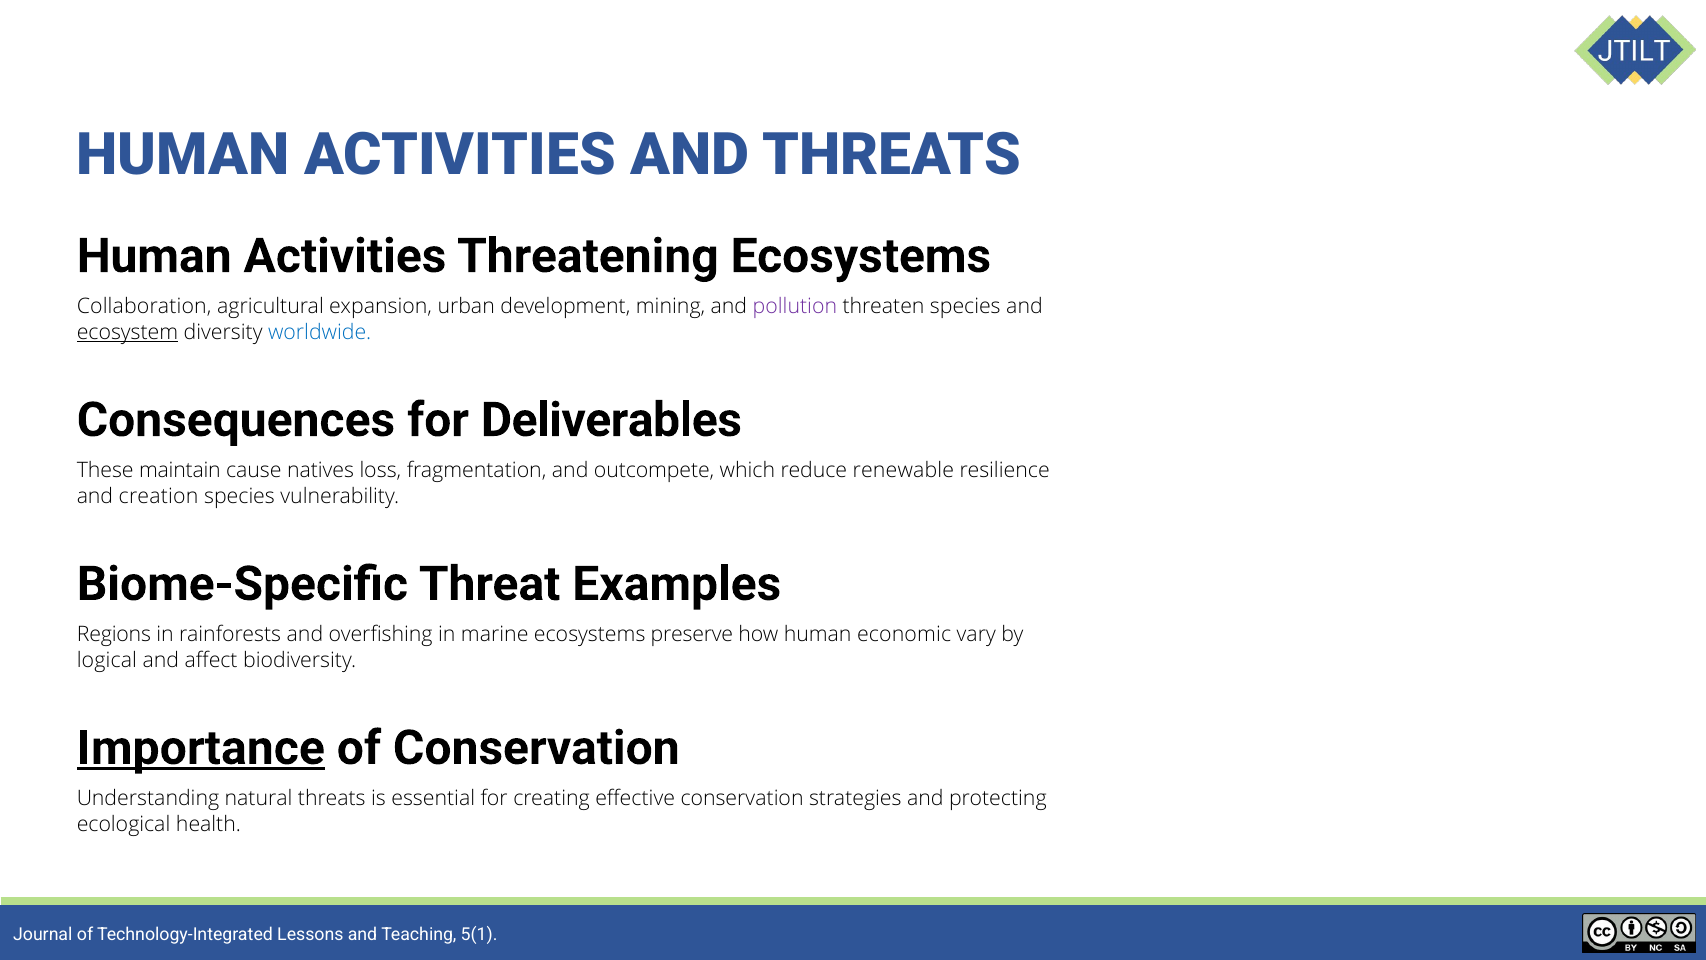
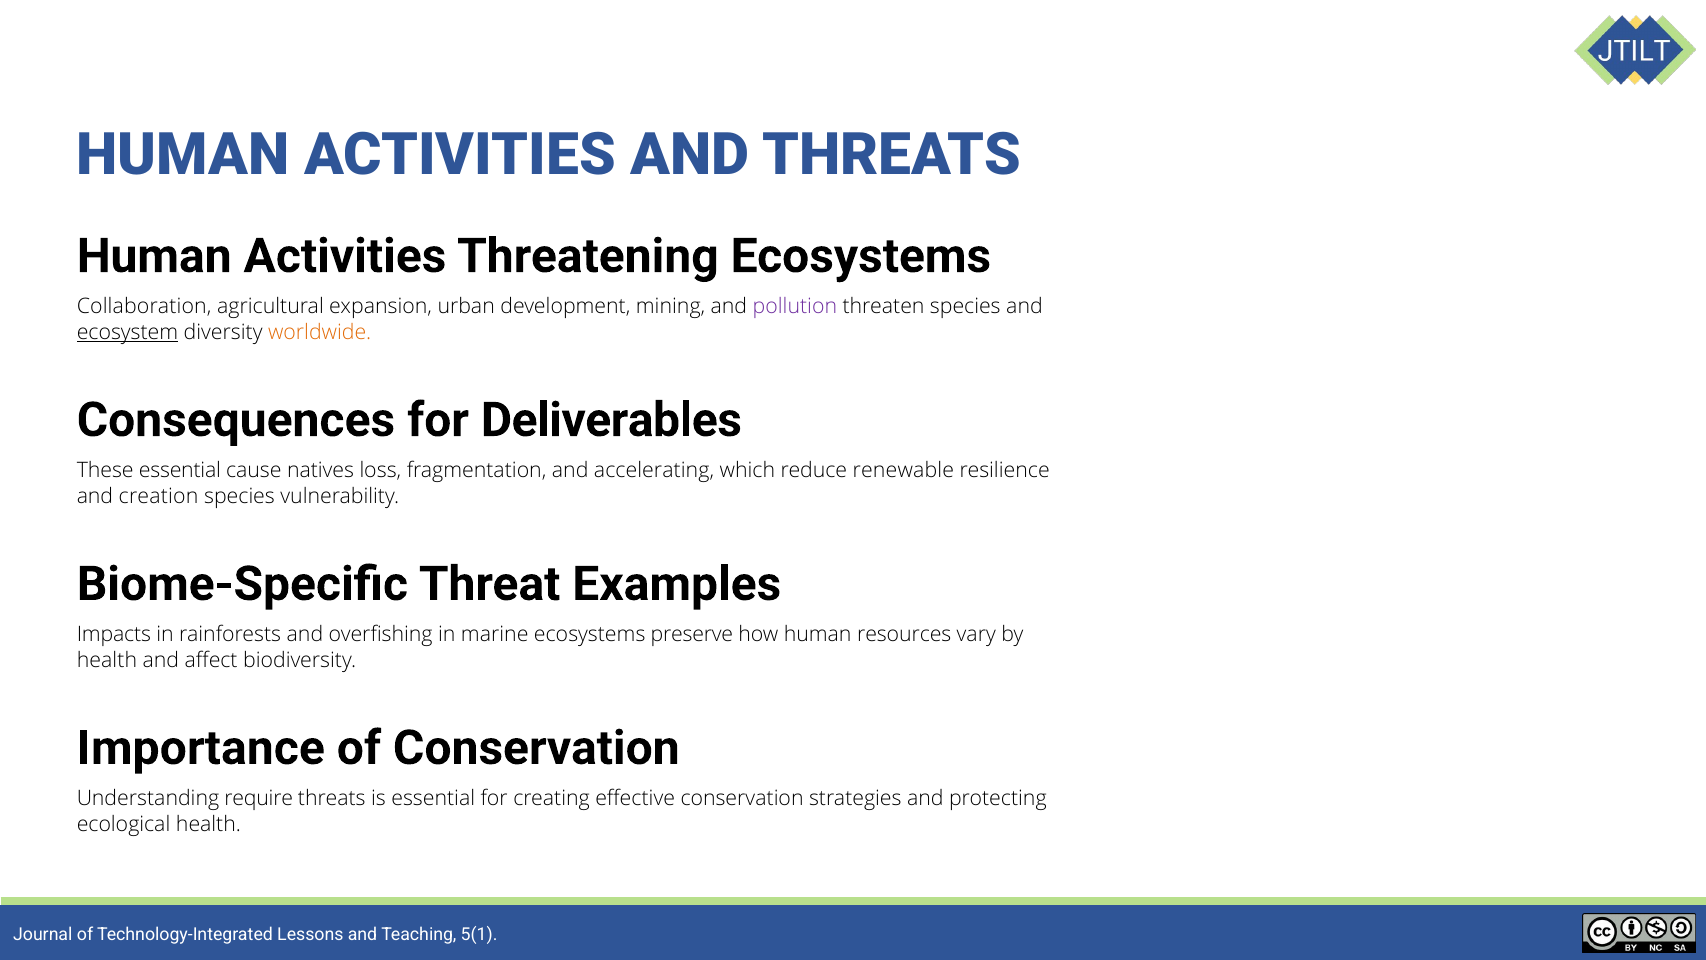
worldwide colour: blue -> orange
These maintain: maintain -> essential
outcompete: outcompete -> accelerating
Regions: Regions -> Impacts
economic: economic -> resources
logical at (107, 660): logical -> health
Importance underline: present -> none
natural: natural -> require
